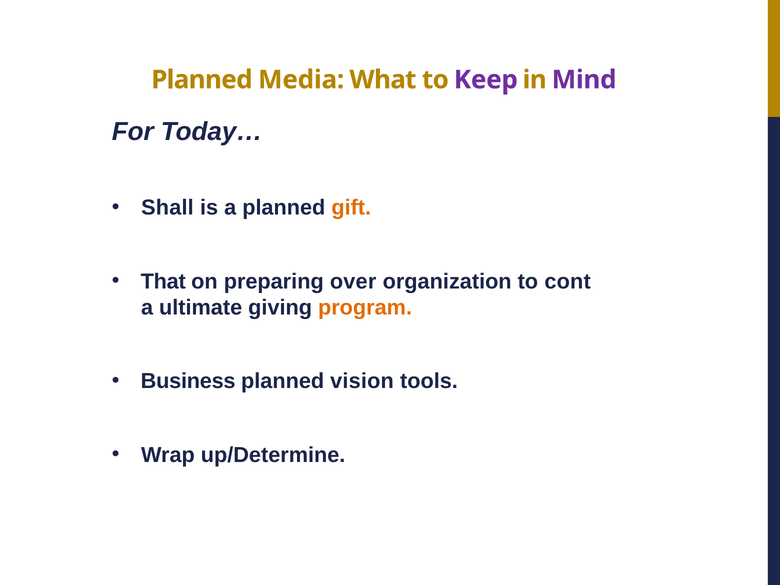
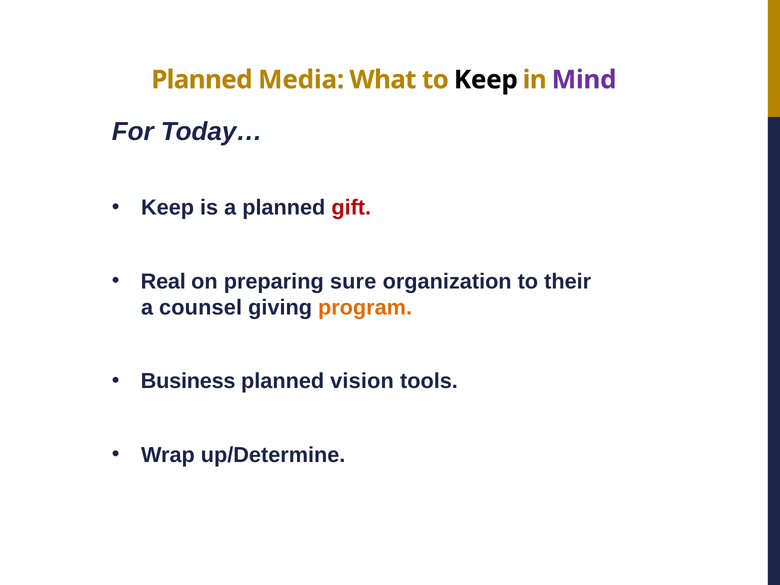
Keep at (486, 80) colour: purple -> black
Shall at (167, 208): Shall -> Keep
gift colour: orange -> red
That: That -> Real
over: over -> sure
cont: cont -> their
ultimate: ultimate -> counsel
